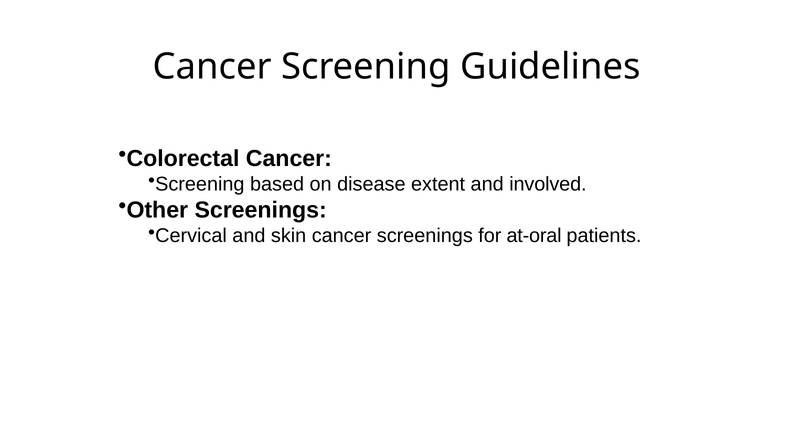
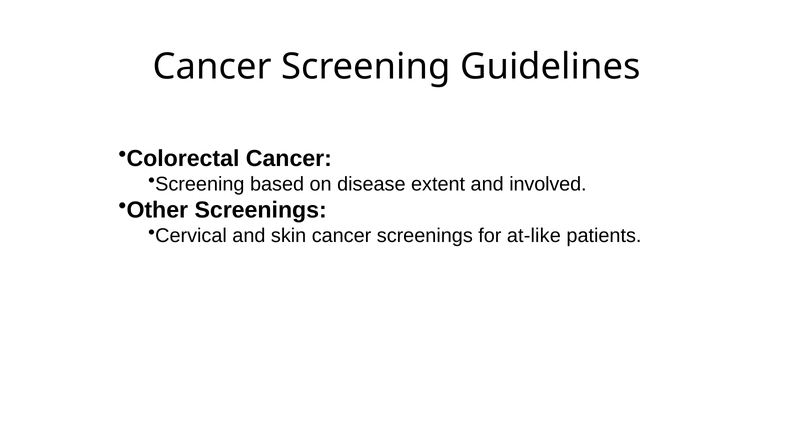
at-oral: at-oral -> at-like
